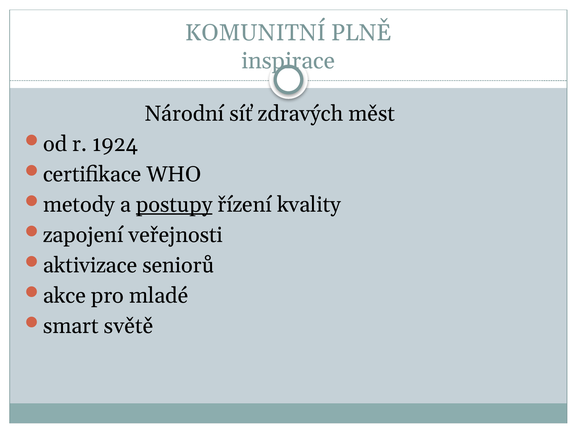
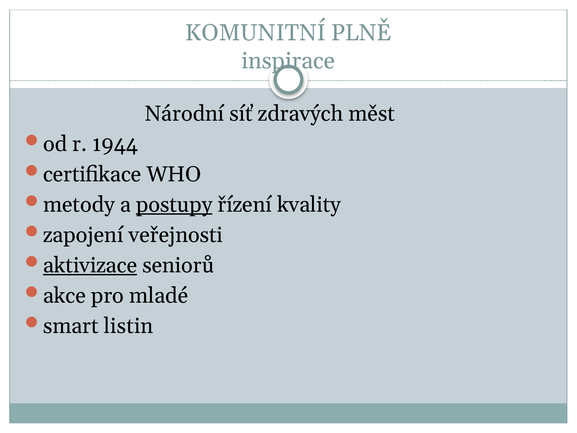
1924: 1924 -> 1944
aktivizace underline: none -> present
světě: světě -> listin
